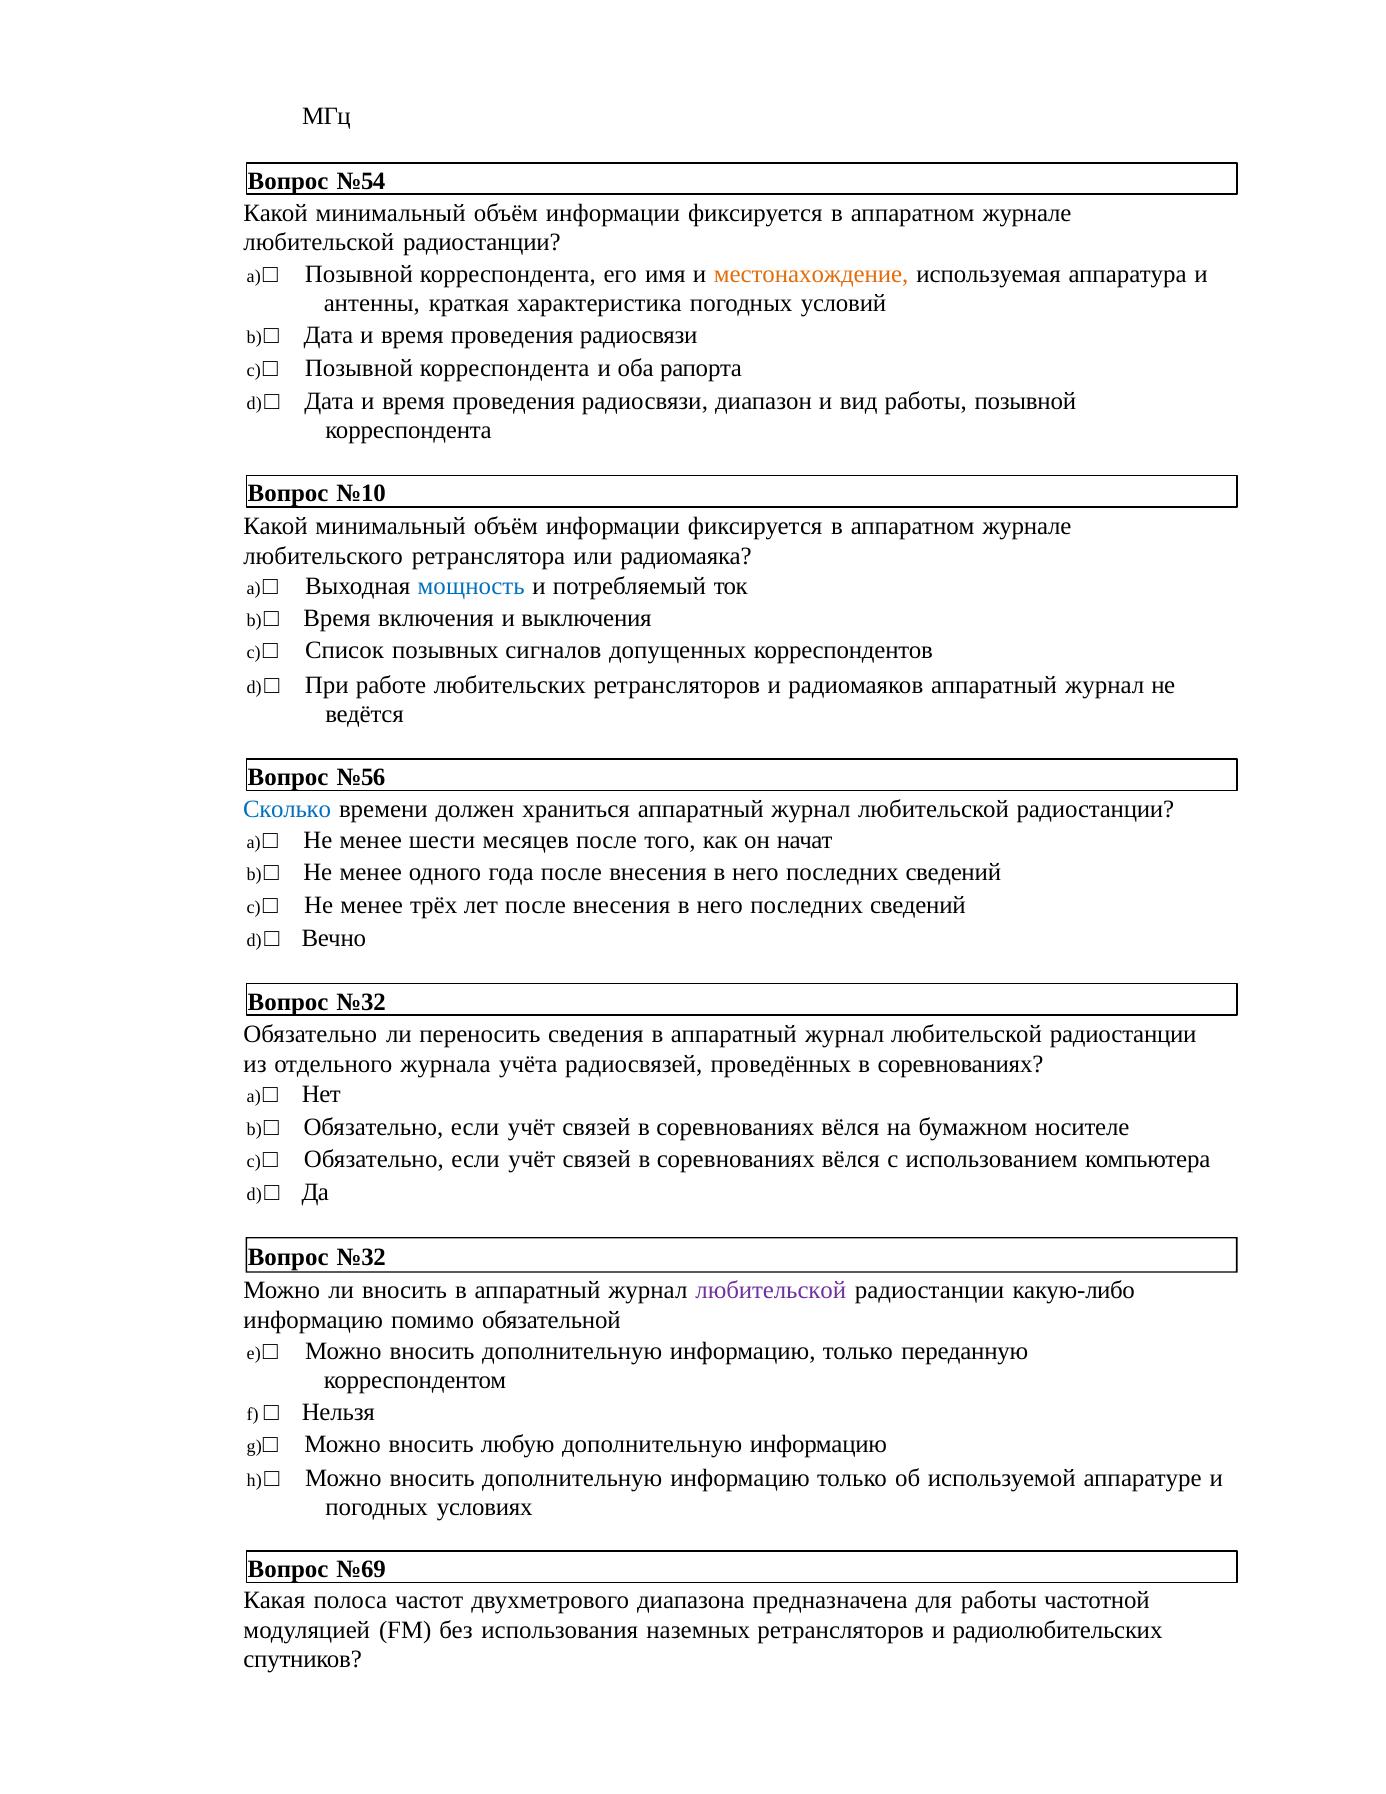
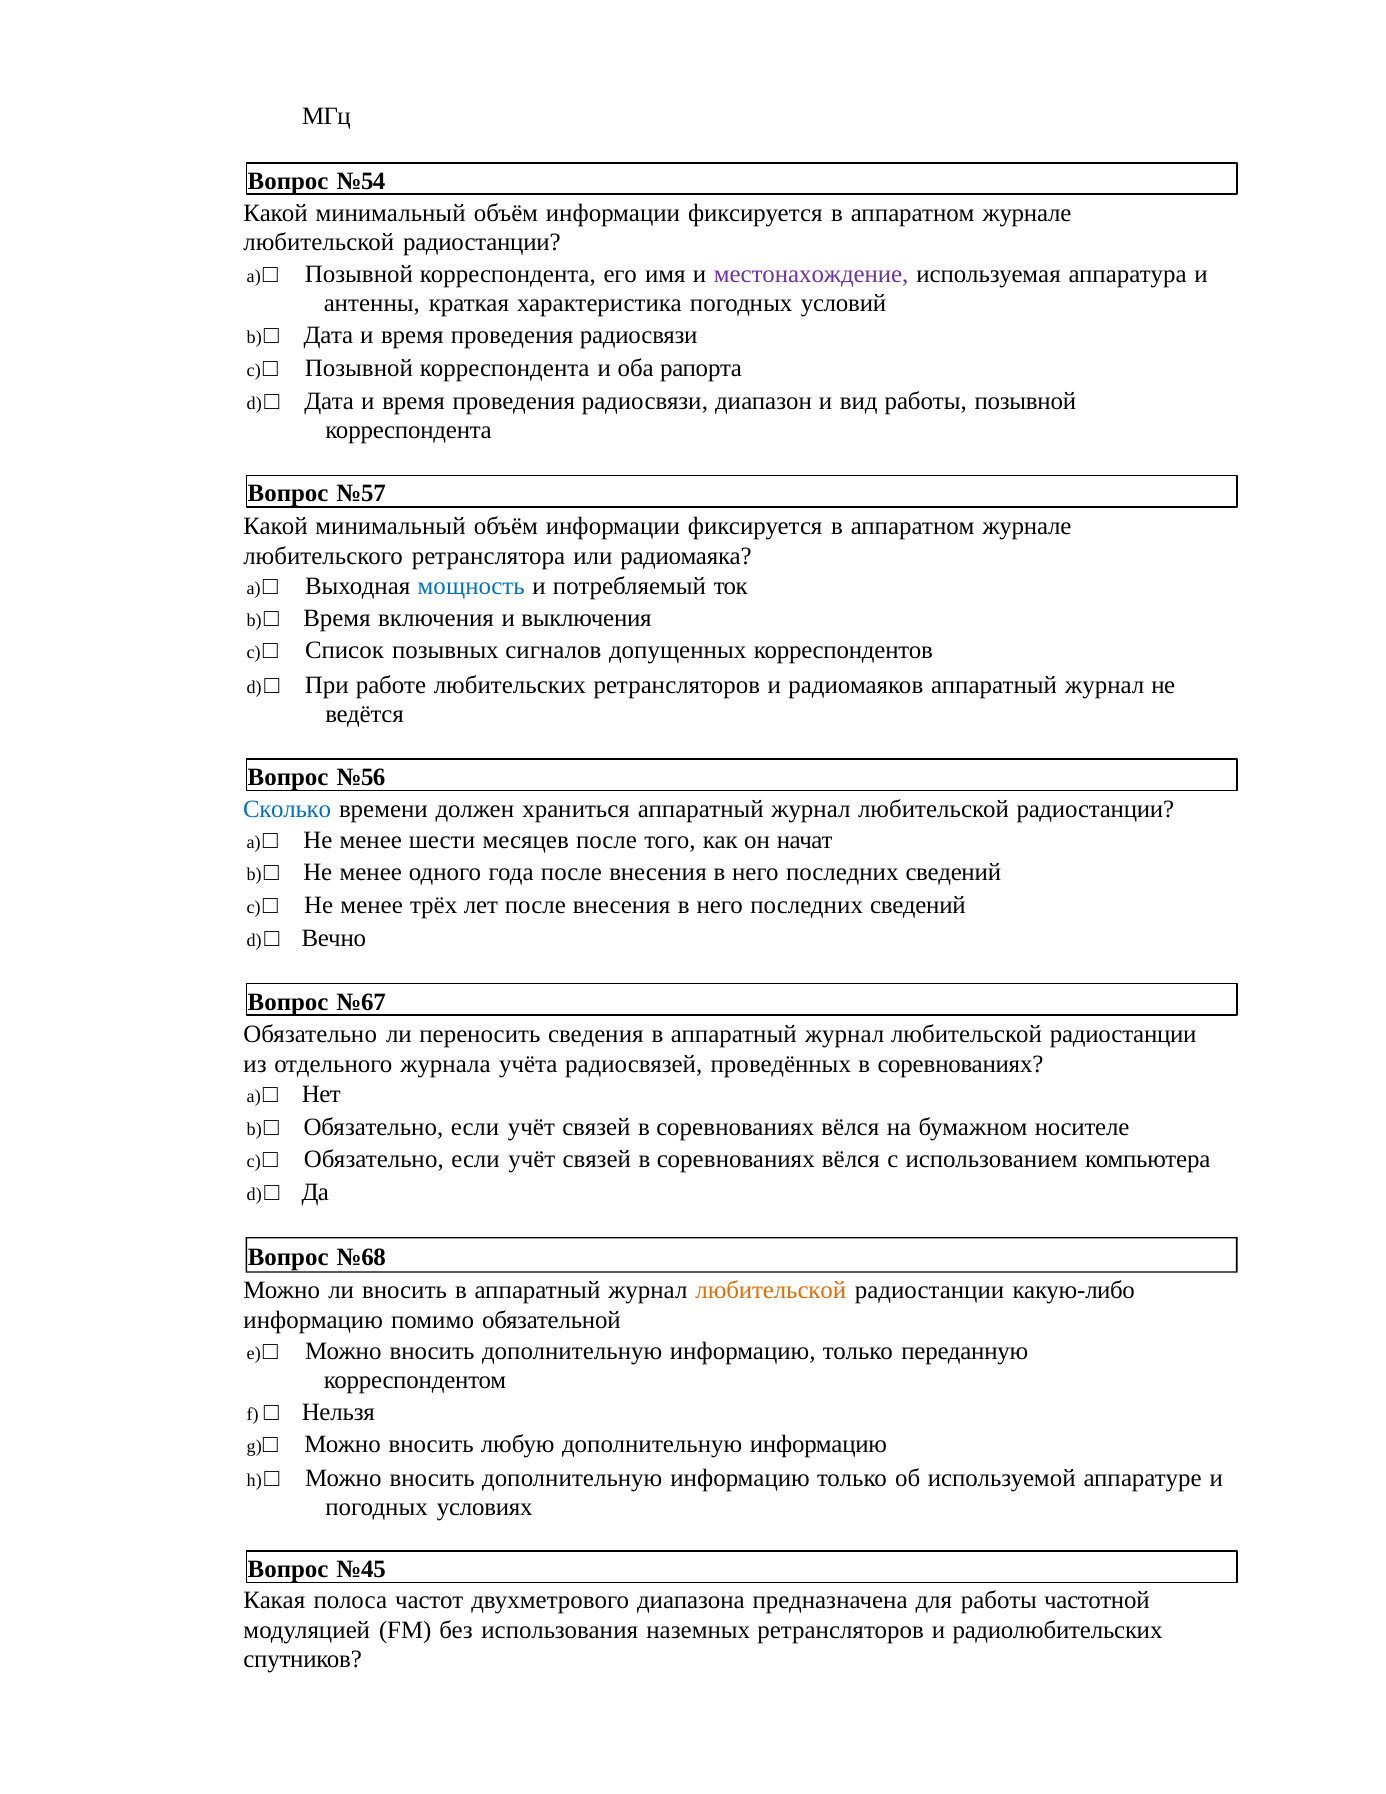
местонахождение colour: orange -> purple
№10: №10 -> №57
№32 at (361, 1002): №32 -> №67
№32 at (361, 1257): №32 -> №68
любительской at (771, 1290) colour: purple -> orange
№69: №69 -> №45
